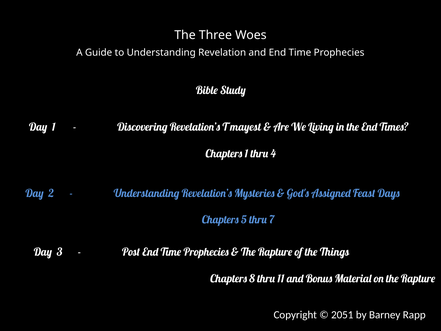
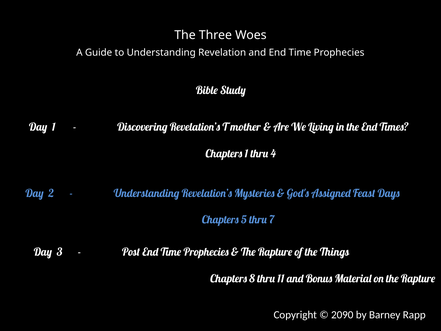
mayest: mayest -> mother
2051: 2051 -> 2090
